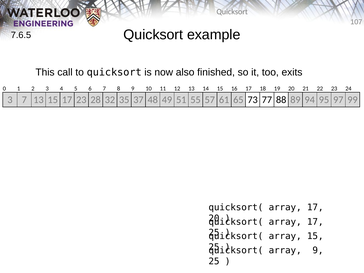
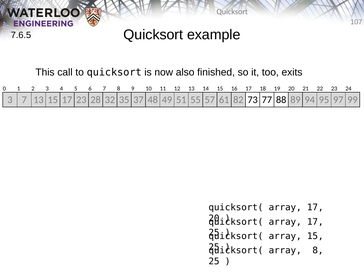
65: 65 -> 82
array 9: 9 -> 8
